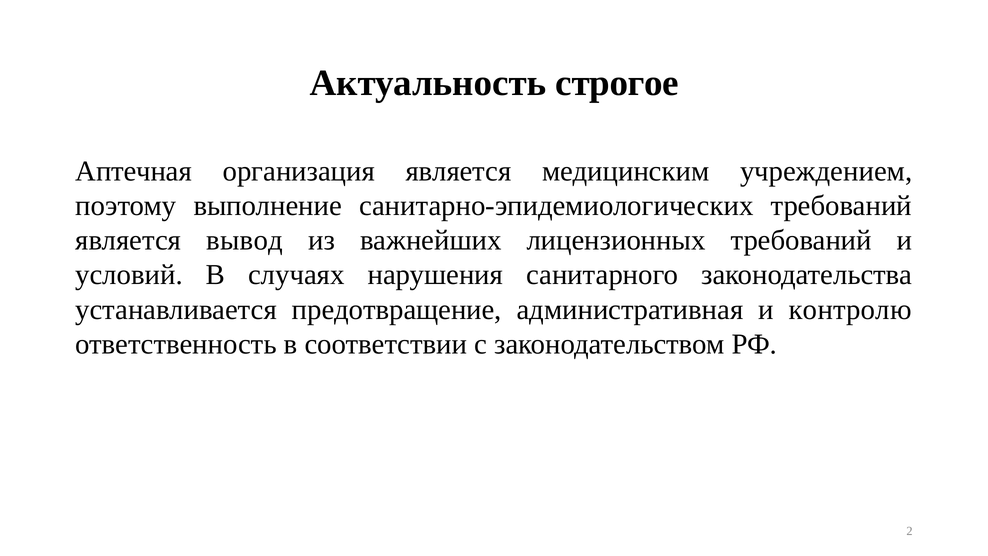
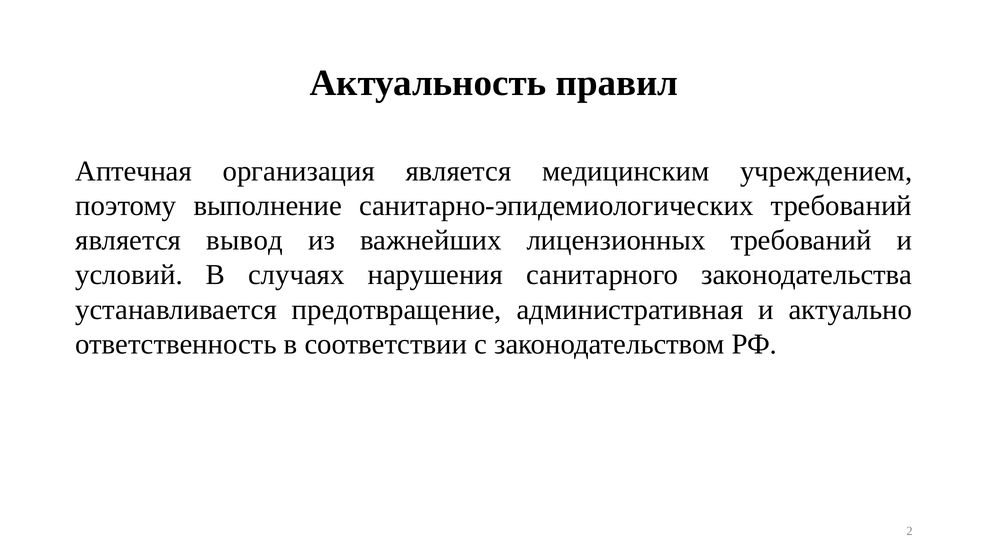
строгое: строгое -> правил
контролю: контролю -> актуально
